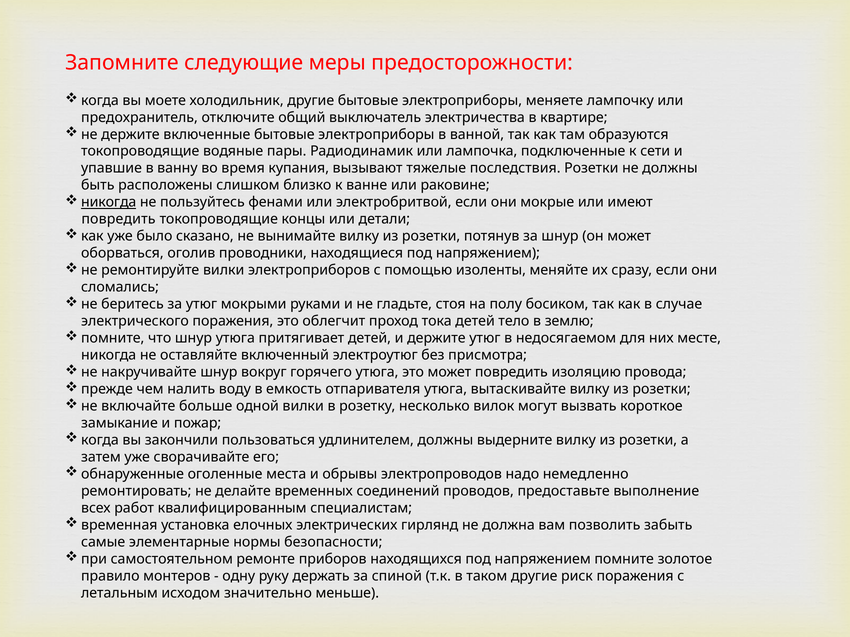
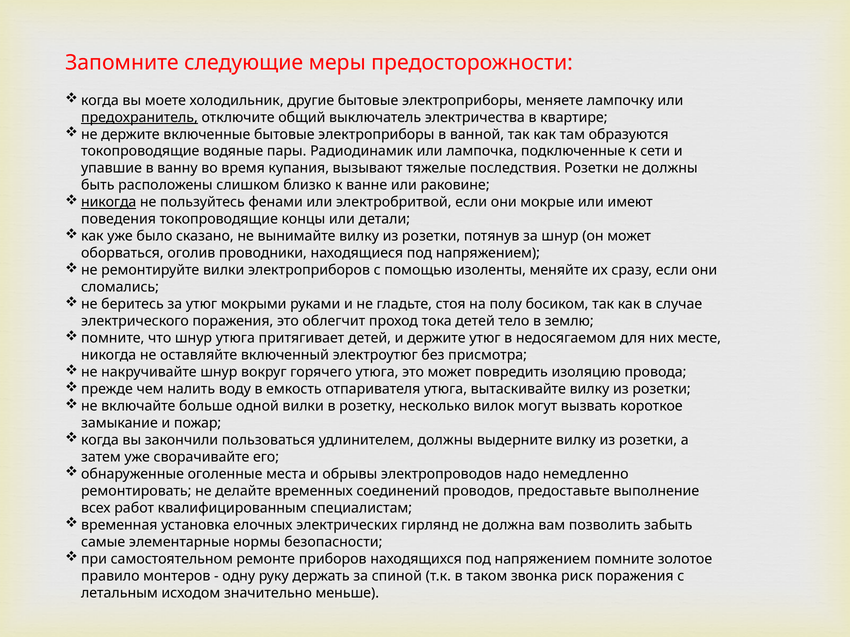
предохранитель underline: none -> present
повредить at (118, 219): повредить -> поведения
таком другие: другие -> звонка
